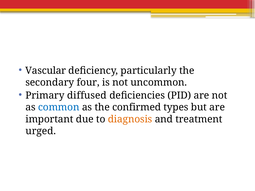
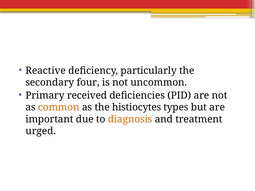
Vascular: Vascular -> Reactive
diffused: diffused -> received
common colour: blue -> orange
confirmed: confirmed -> histiocytes
